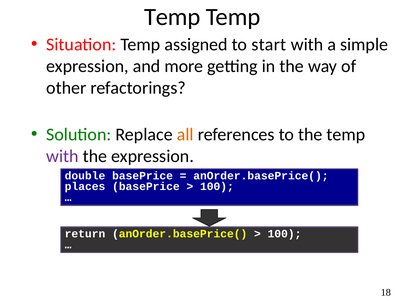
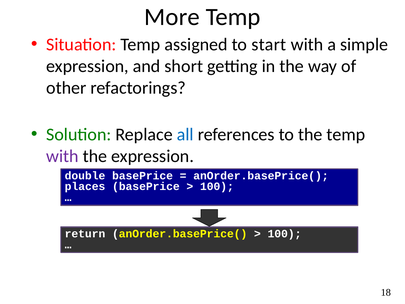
Temp at (172, 17): Temp -> More
more: more -> short
all colour: orange -> blue
